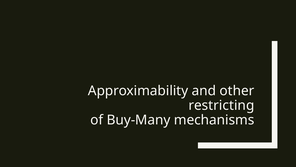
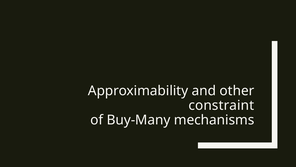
restricting: restricting -> constraint
